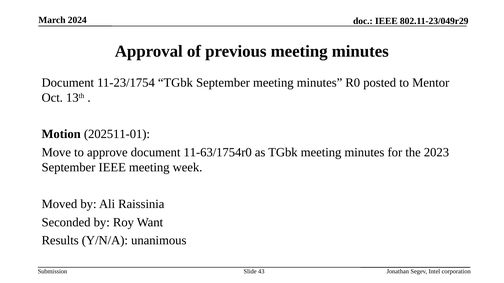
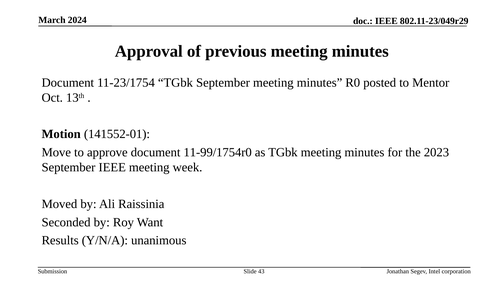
202511-01: 202511-01 -> 141552-01
11-63/1754r0: 11-63/1754r0 -> 11-99/1754r0
